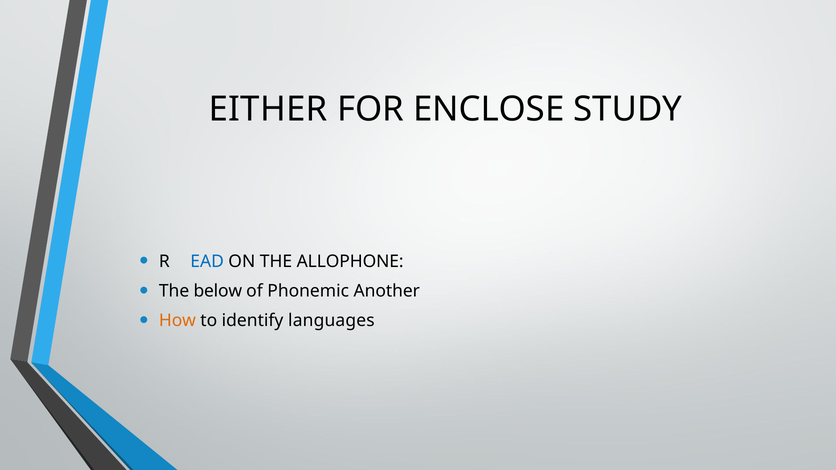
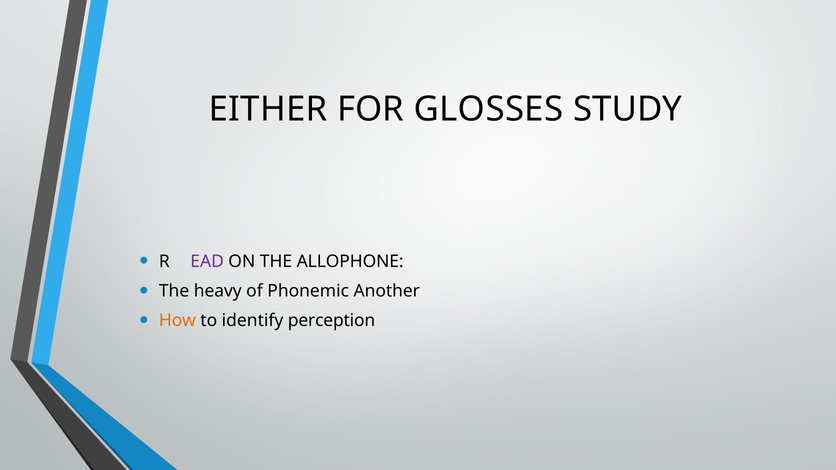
ENCLOSE: ENCLOSE -> GLOSSES
EAD colour: blue -> purple
below: below -> heavy
languages: languages -> perception
